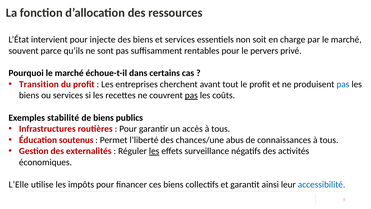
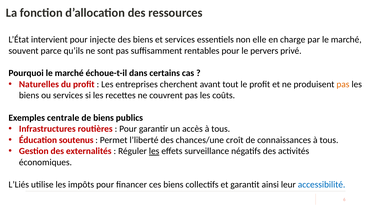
soit: soit -> elle
Transition: Transition -> Naturelles
pas at (343, 84) colour: blue -> orange
pas at (191, 95) underline: present -> none
stabilité: stabilité -> centrale
abus: abus -> croît
L’Elle: L’Elle -> L’Liés
